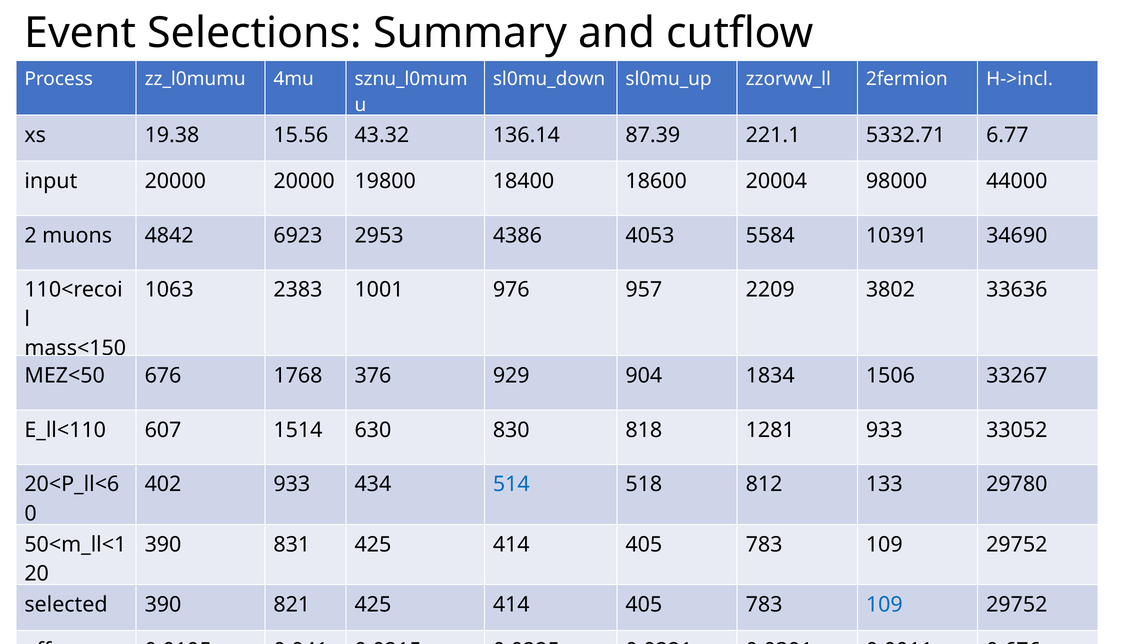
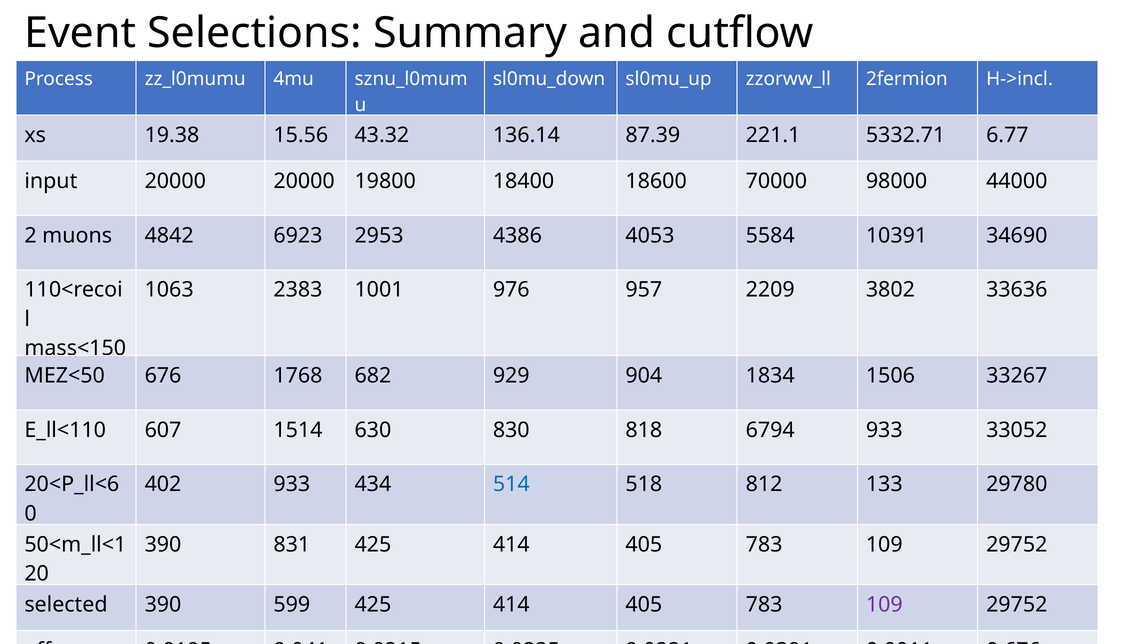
20004: 20004 -> 70000
376: 376 -> 682
1281: 1281 -> 6794
821: 821 -> 599
109 at (884, 605) colour: blue -> purple
